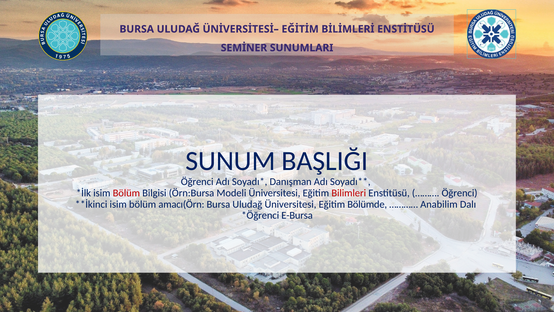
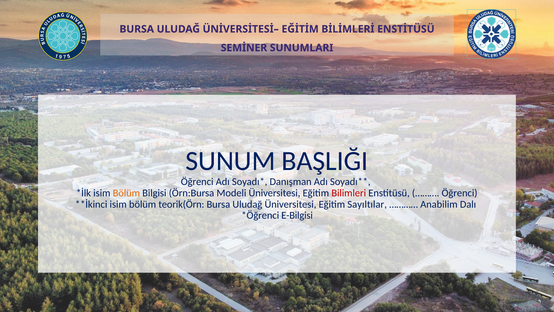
Bölüm at (126, 193) colour: red -> orange
amacı(Örn: amacı(Örn -> teorik(Örn
Bölümde: Bölümde -> Sayıltılar
E-Bursa: E-Bursa -> E-Bilgisi
